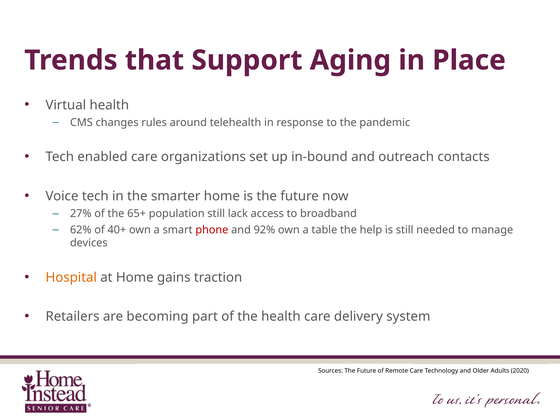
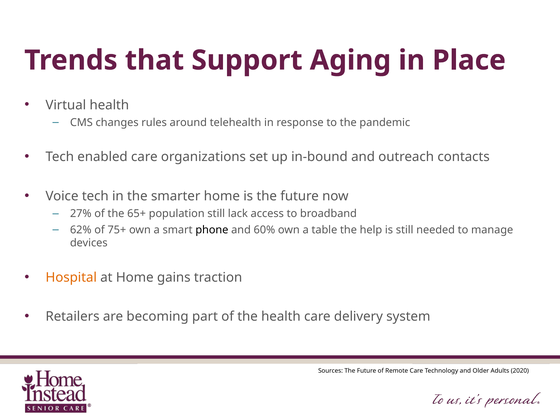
40+: 40+ -> 75+
phone colour: red -> black
92%: 92% -> 60%
